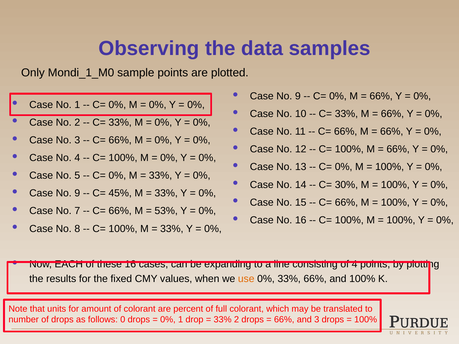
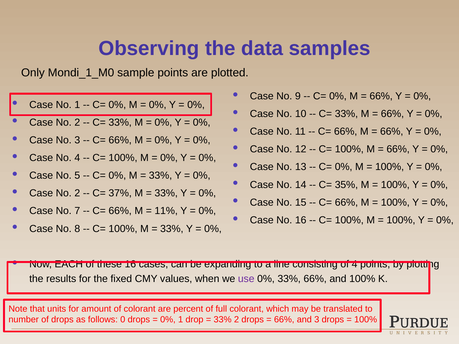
30%: 30% -> 35%
9 at (77, 193): 9 -> 2
45%: 45% -> 37%
53%: 53% -> 11%
use colour: orange -> purple
